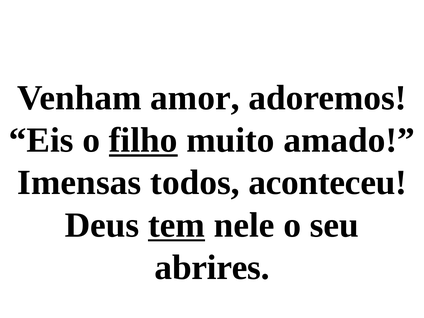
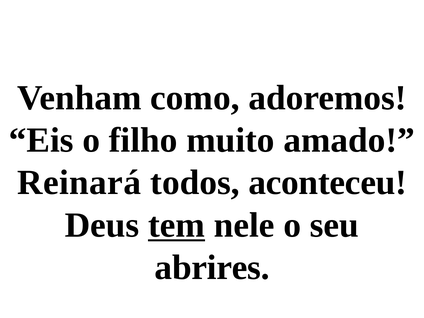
amor: amor -> como
filho underline: present -> none
Imensas: Imensas -> Reinará
